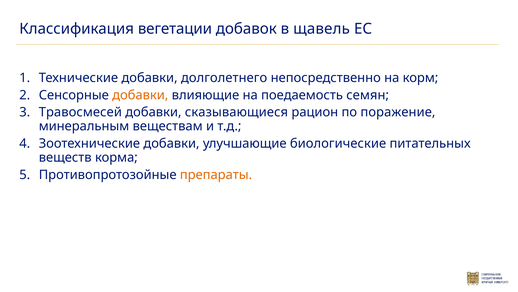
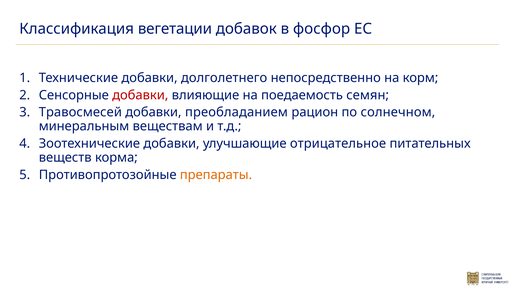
щавель: щавель -> фосфор
добавки at (140, 95) colour: orange -> red
сказывающиеся: сказывающиеся -> преобладанием
поражение: поражение -> солнечном
биологические: биологические -> отрицательное
